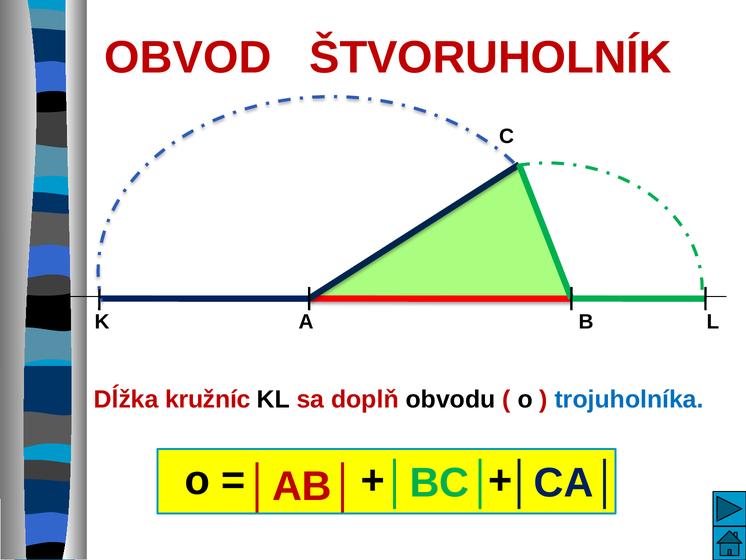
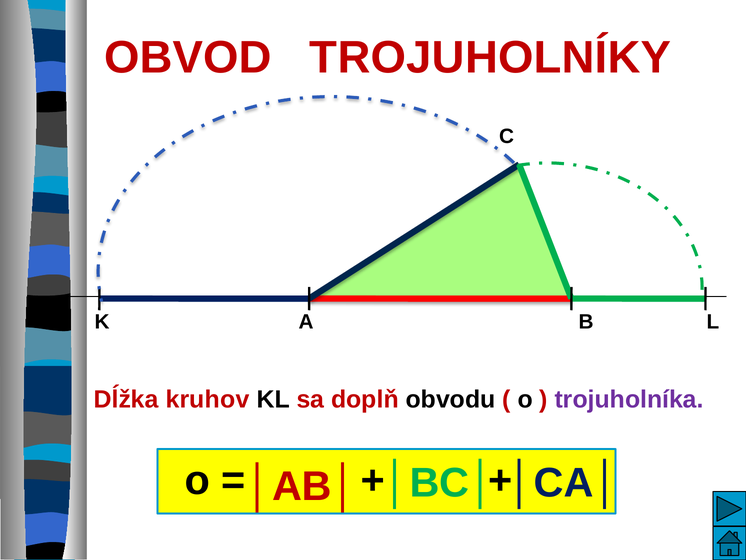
ŠTVORUHOLNÍK: ŠTVORUHOLNÍK -> TROJUHOLNÍKY
kružníc: kružníc -> kruhov
trojuholníka colour: blue -> purple
